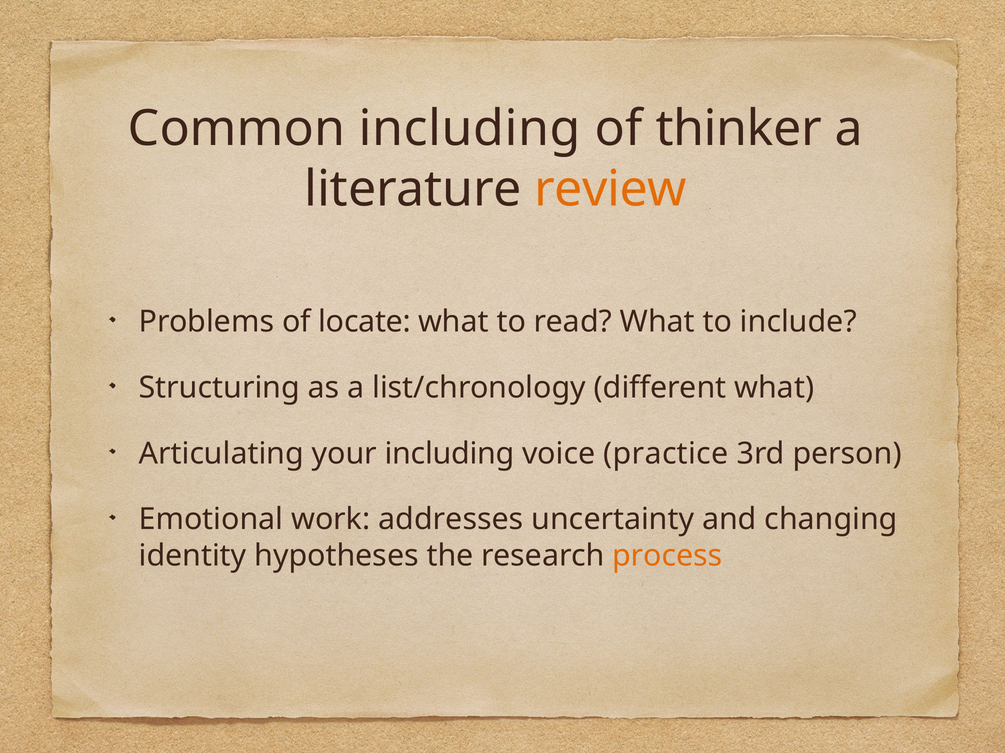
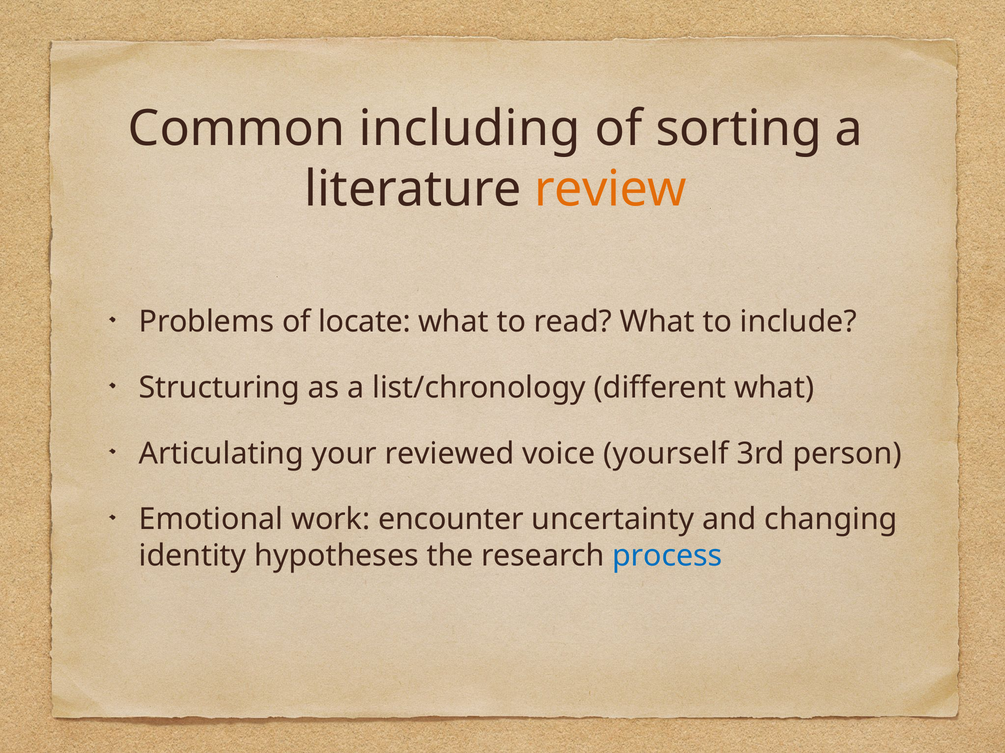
thinker: thinker -> sorting
your including: including -> reviewed
practice: practice -> yourself
addresses: addresses -> encounter
process colour: orange -> blue
